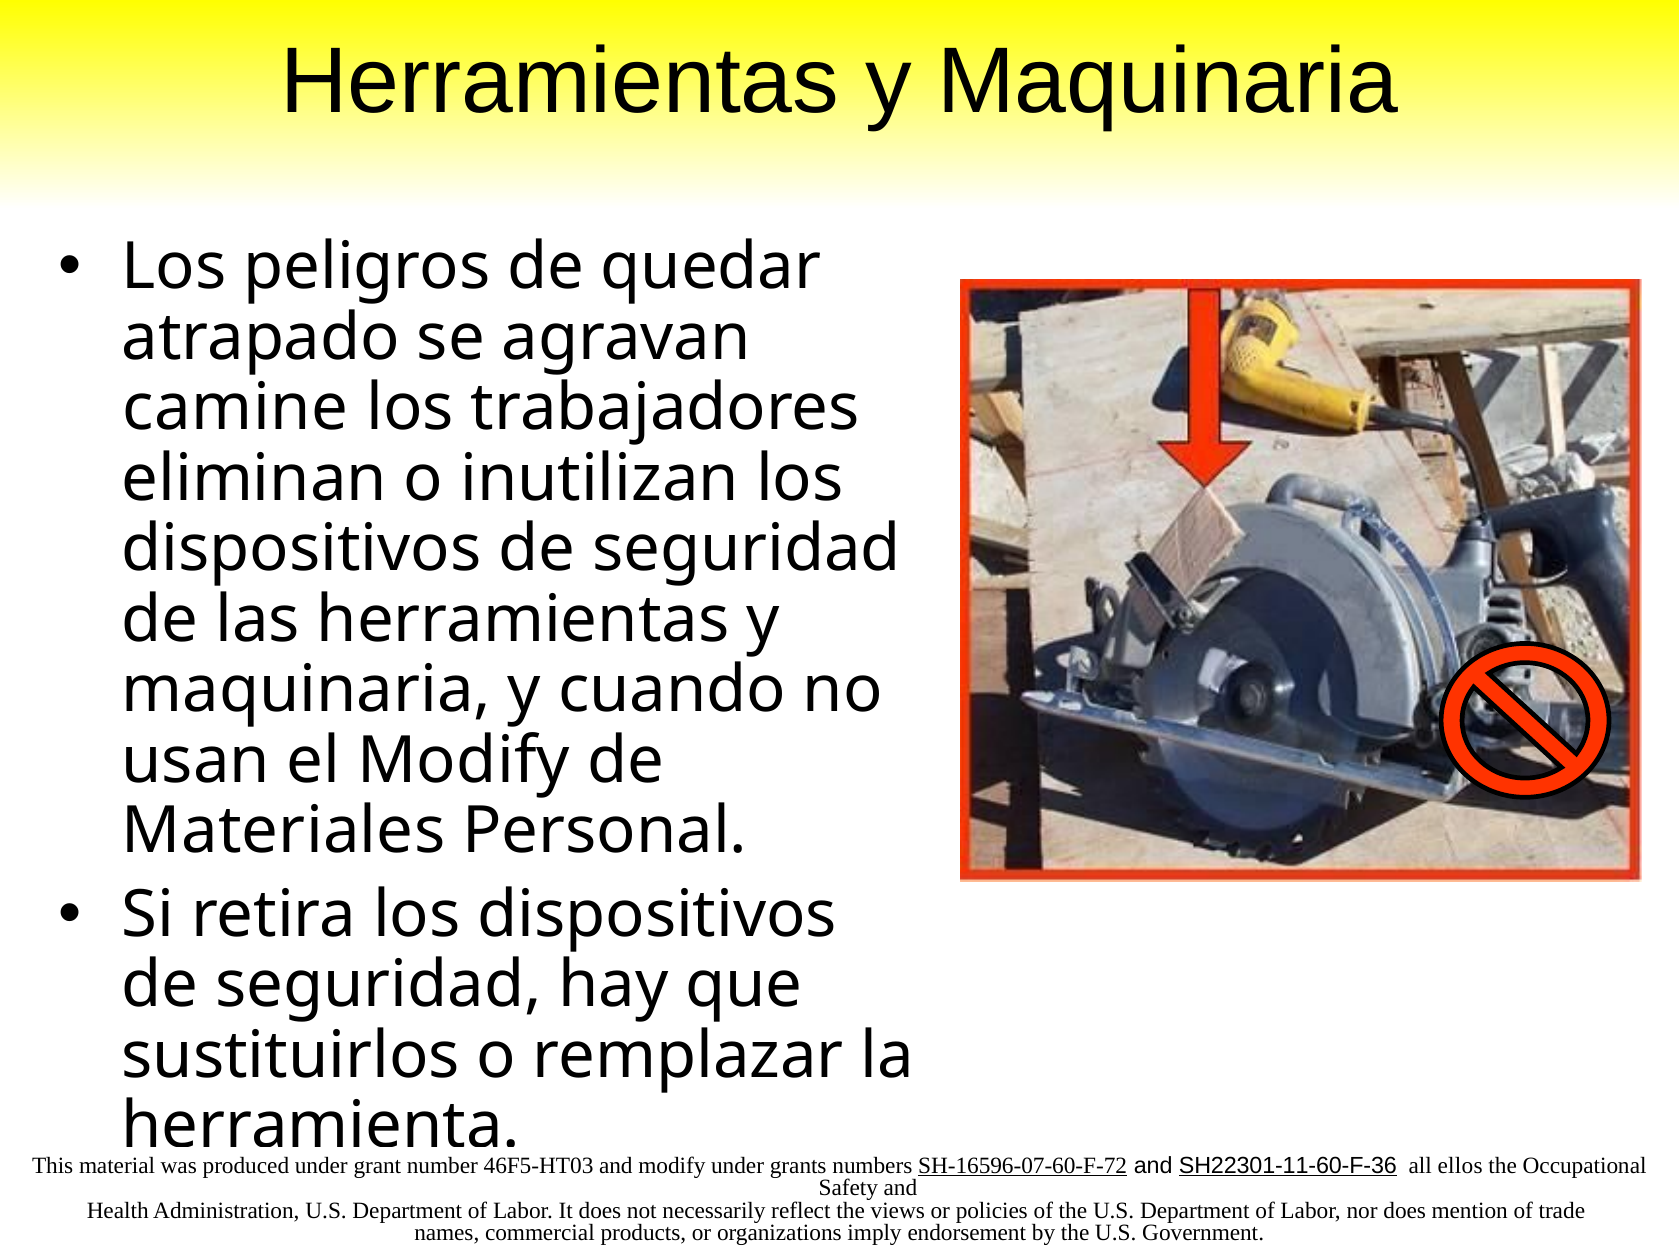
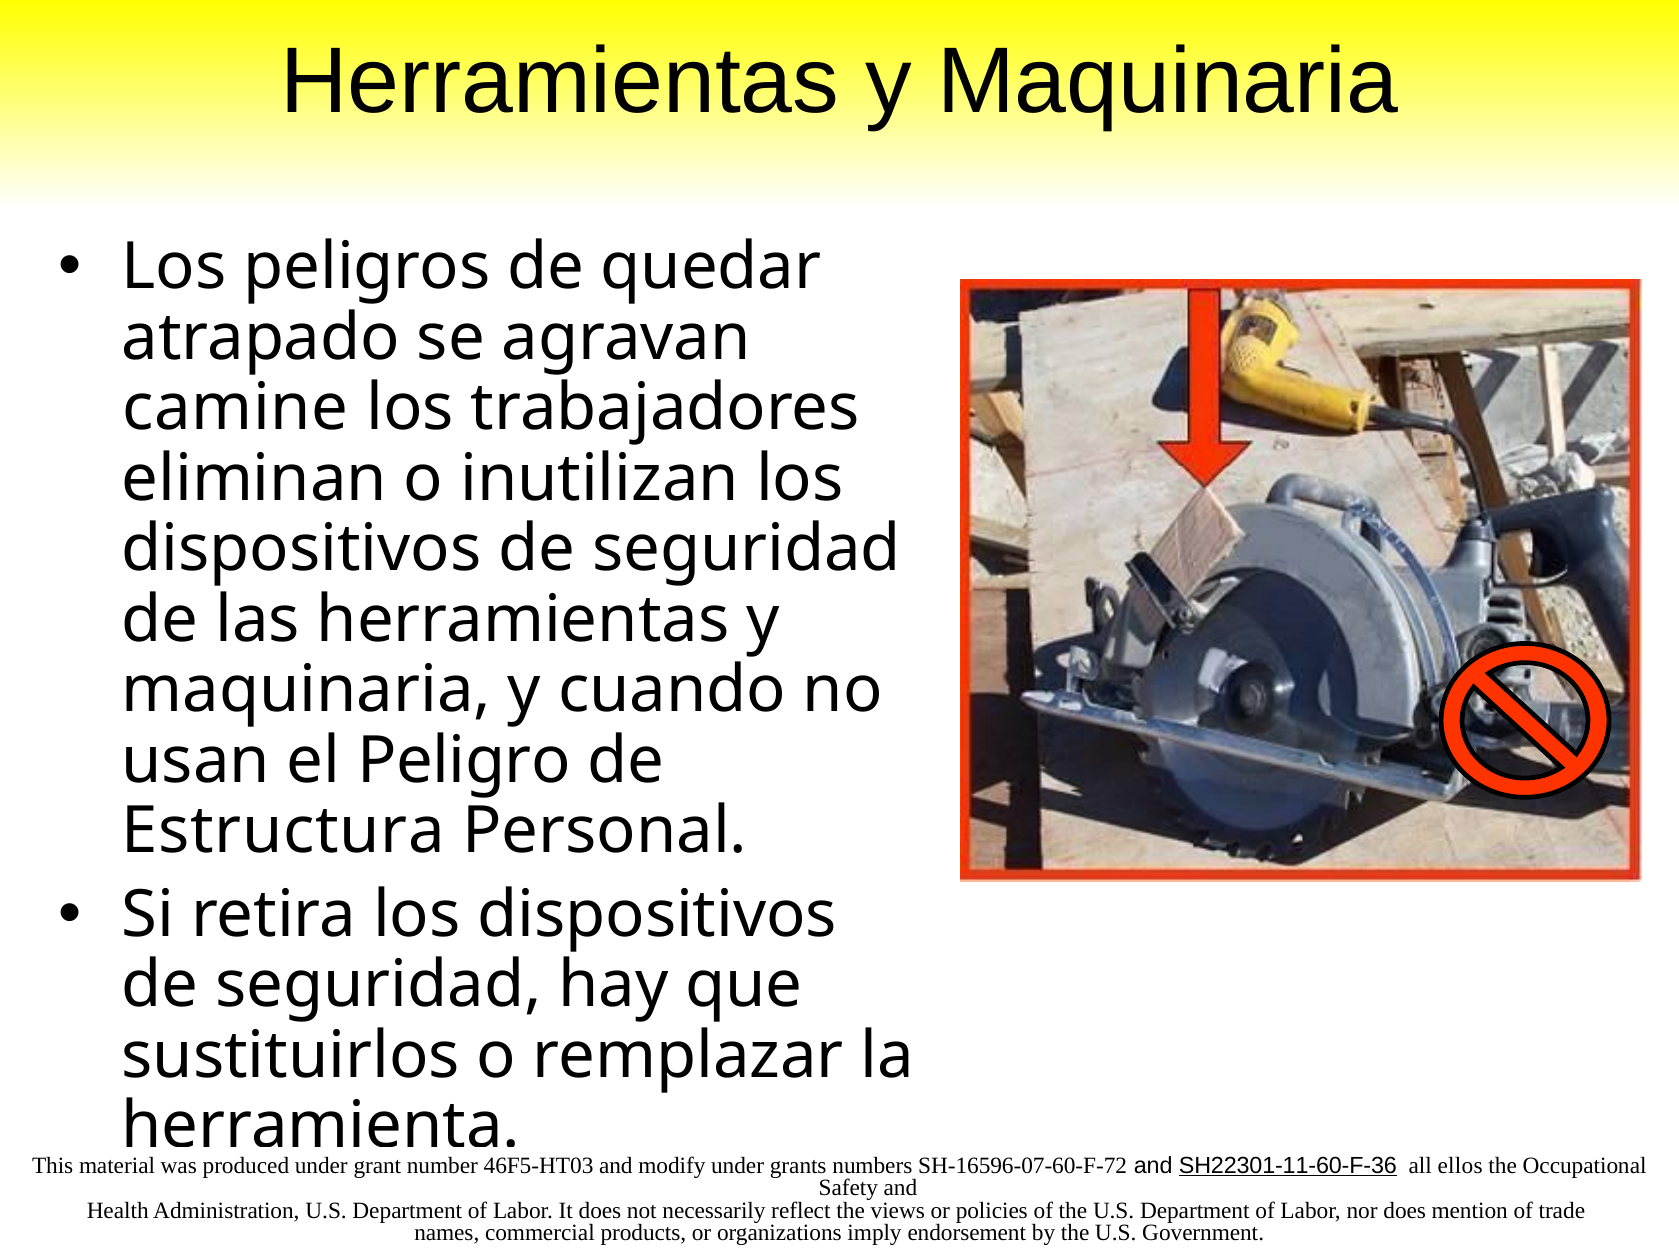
el Modify: Modify -> Peligro
Materiales: Materiales -> Estructura
SH-16596-07-60-F-72 underline: present -> none
